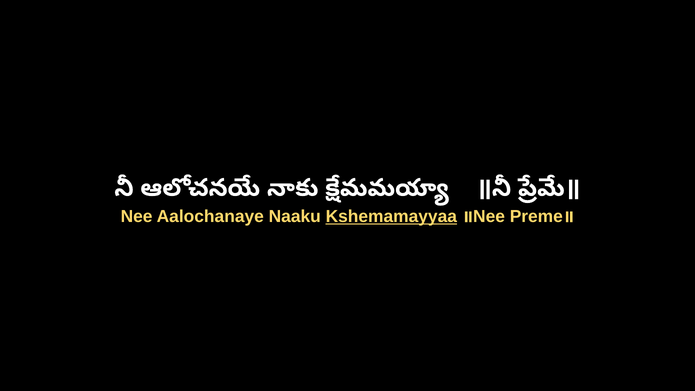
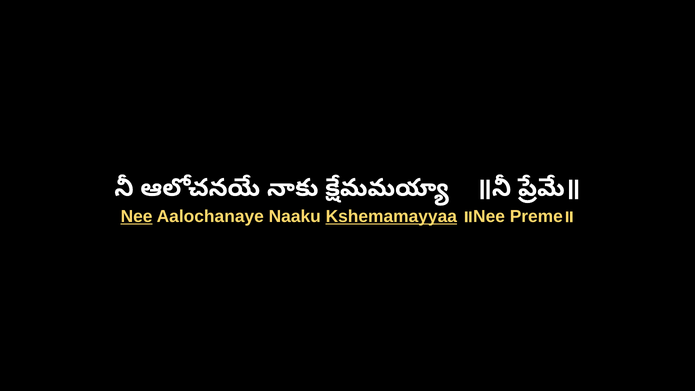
Nee at (137, 216) underline: none -> present
